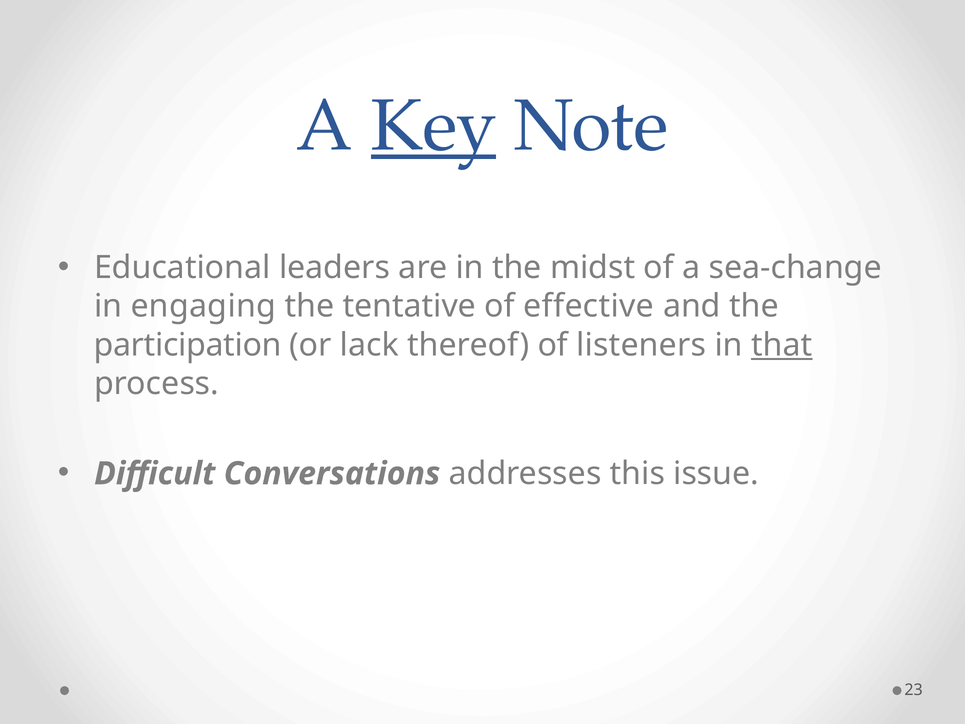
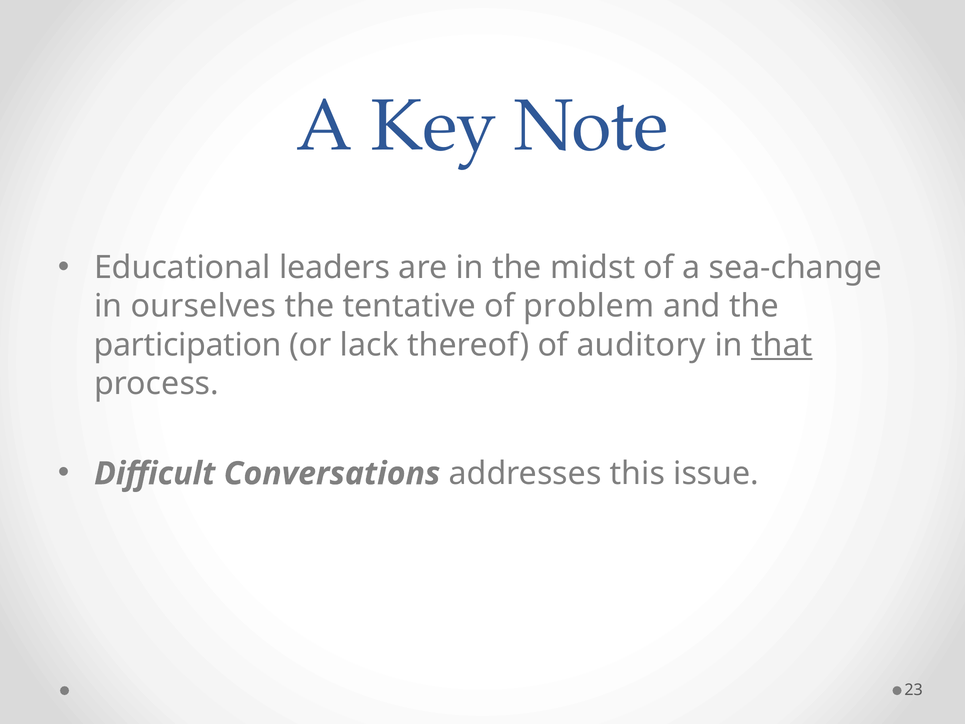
Key underline: present -> none
engaging: engaging -> ourselves
effective: effective -> problem
listeners: listeners -> auditory
